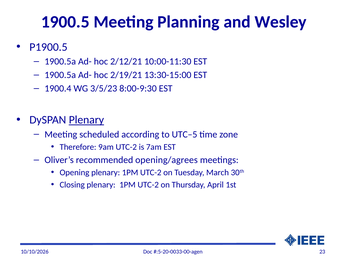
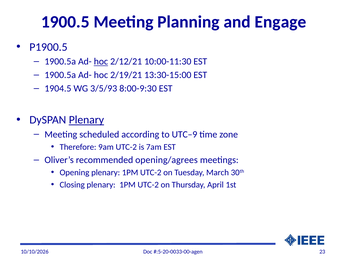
Wesley: Wesley -> Engage
hoc at (101, 61) underline: none -> present
1900.4: 1900.4 -> 1904.5
3/5/23: 3/5/23 -> 3/5/93
UTC–5: UTC–5 -> UTC–9
